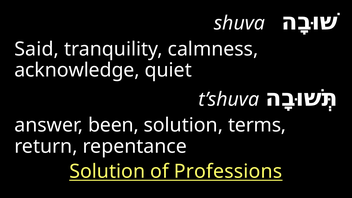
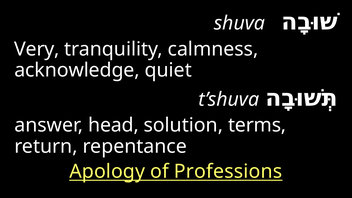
Said: Said -> Very
been: been -> head
Solution at (107, 171): Solution -> Apology
